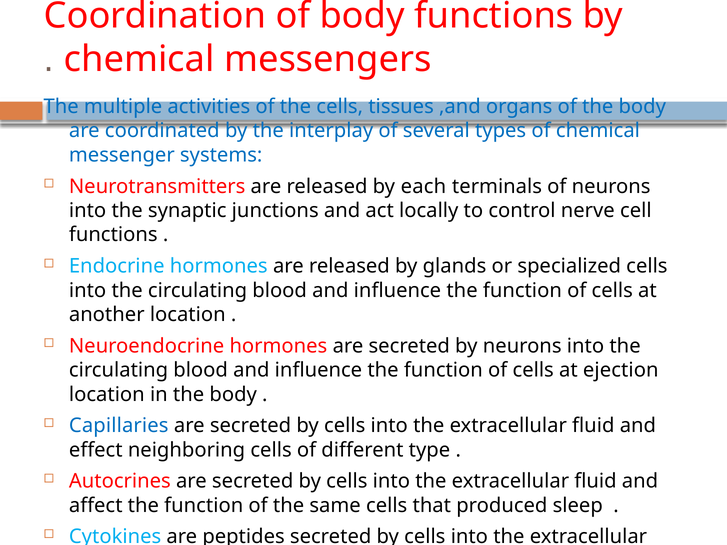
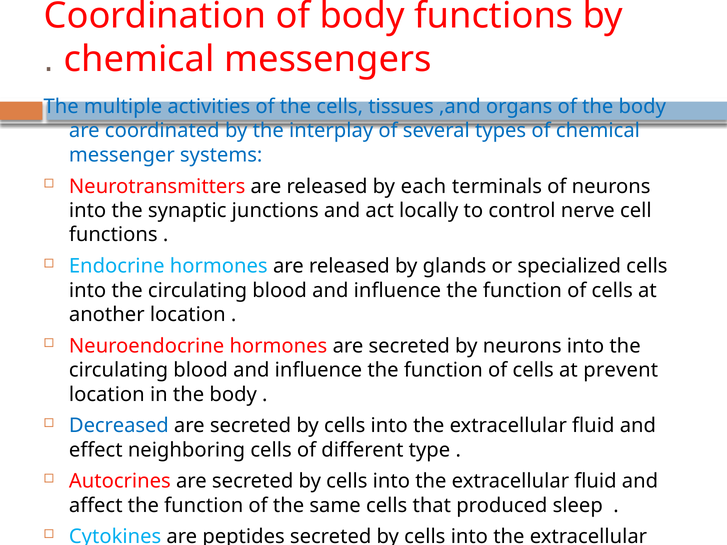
ejection: ejection -> prevent
Capillaries: Capillaries -> Decreased
